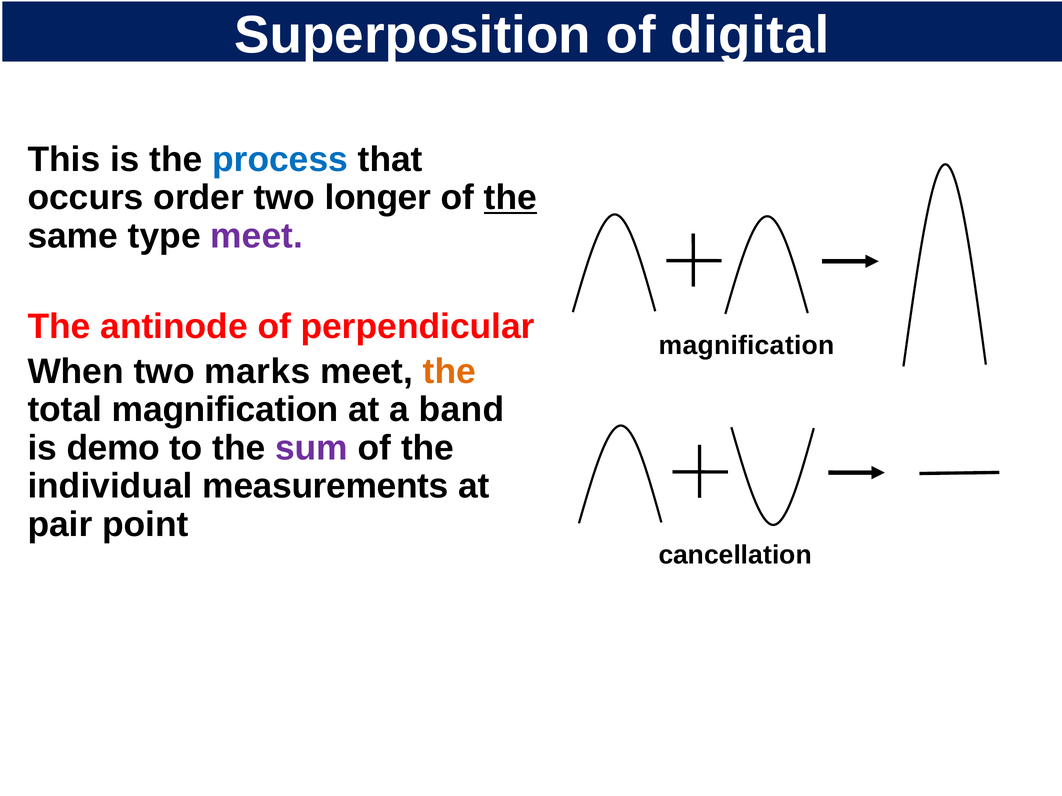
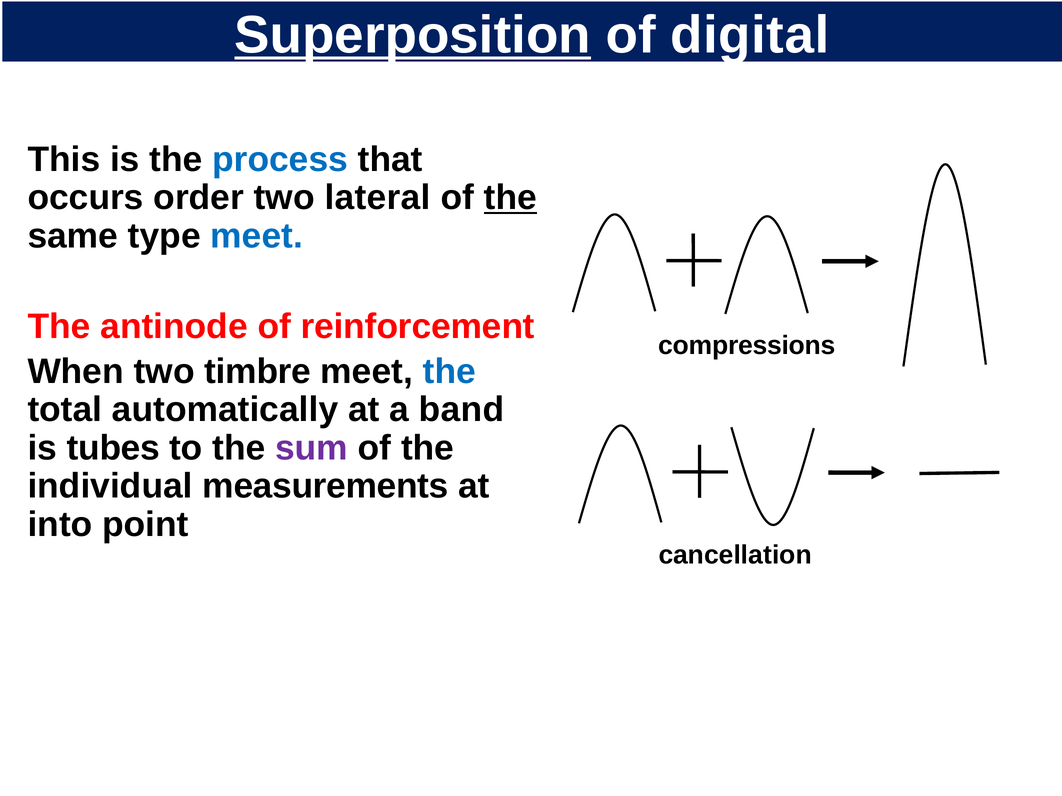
Superposition underline: none -> present
longer: longer -> lateral
meet at (257, 236) colour: purple -> blue
perpendicular: perpendicular -> reinforcement
magnification at (747, 346): magnification -> compressions
marks: marks -> timbre
the at (449, 372) colour: orange -> blue
total magnification: magnification -> automatically
demo: demo -> tubes
pair: pair -> into
